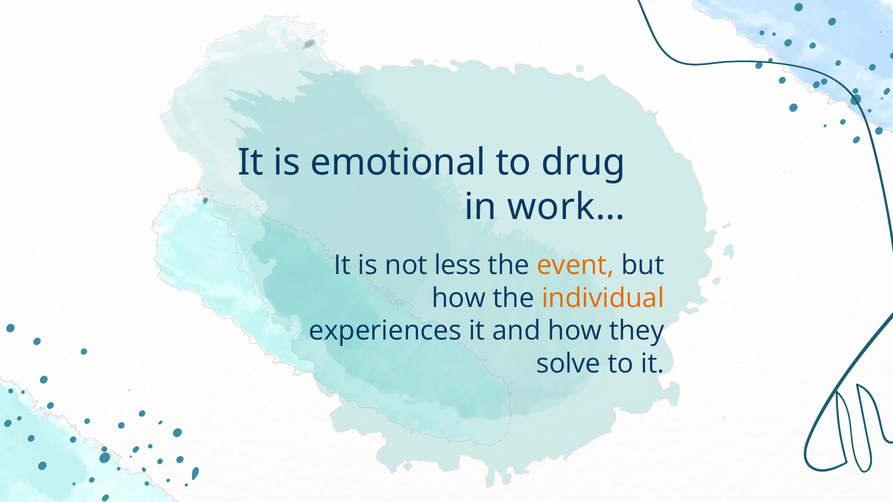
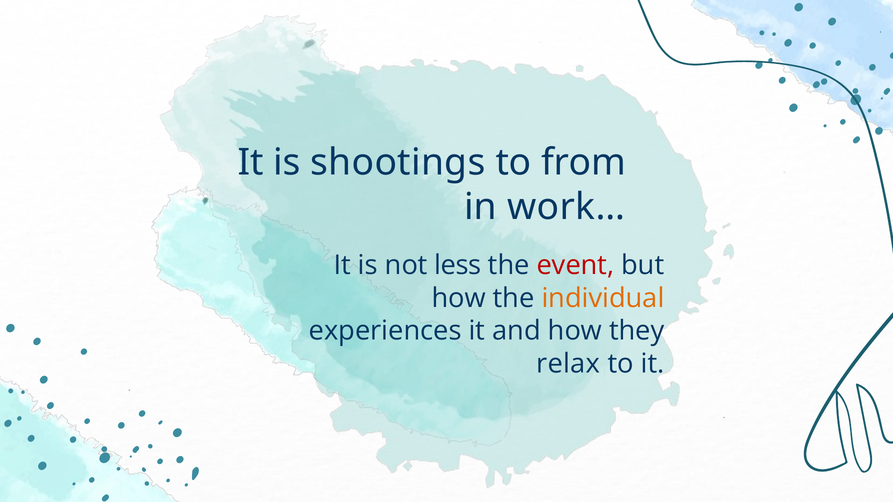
emotional: emotional -> shootings
drug: drug -> from
event colour: orange -> red
solve: solve -> relax
